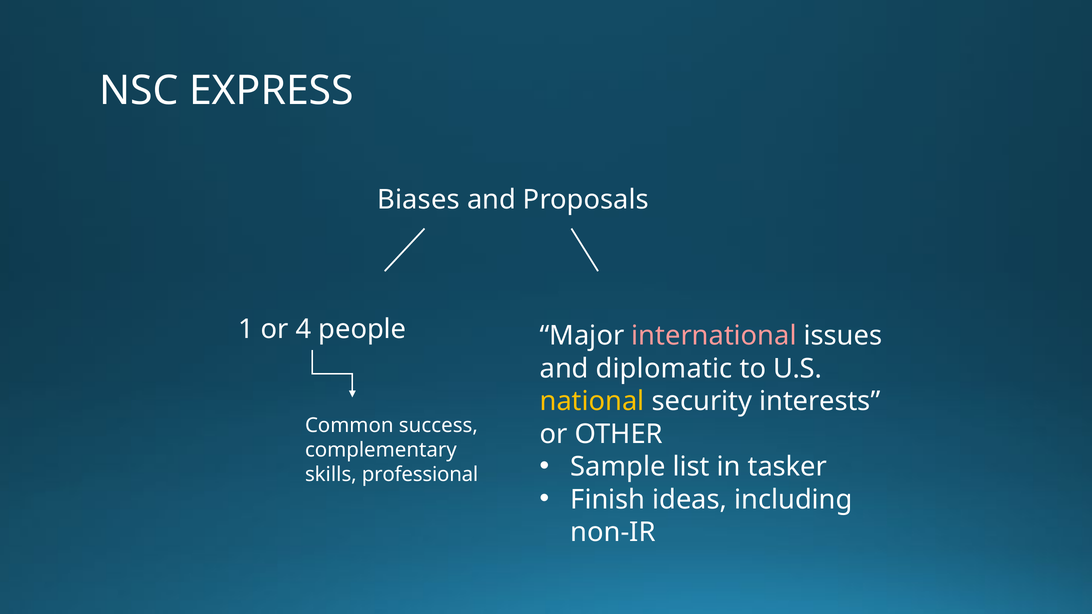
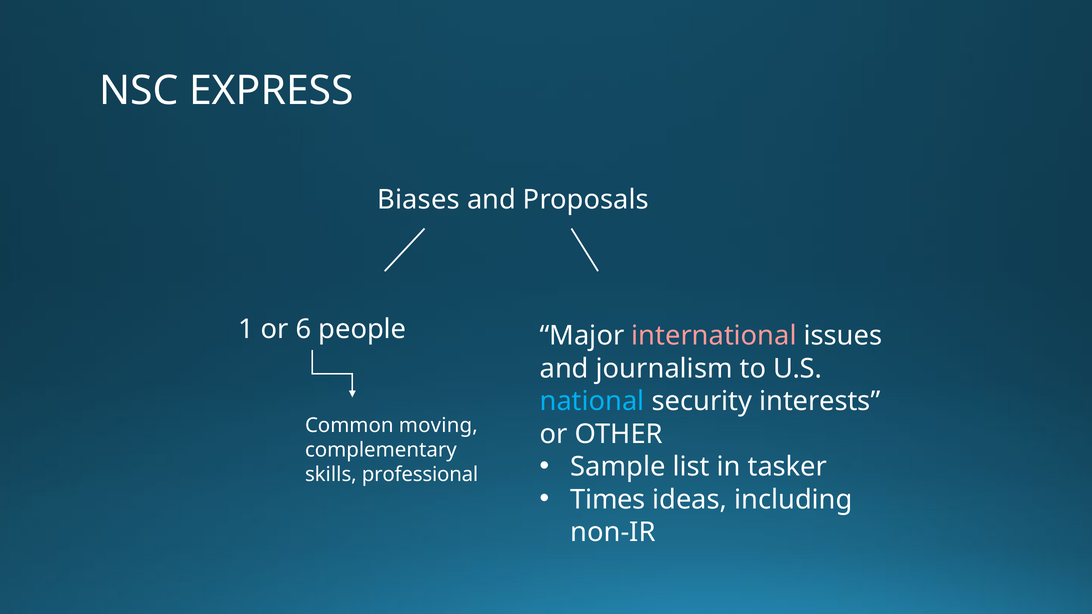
4: 4 -> 6
diplomatic: diplomatic -> journalism
national colour: yellow -> light blue
success: success -> moving
Finish: Finish -> Times
